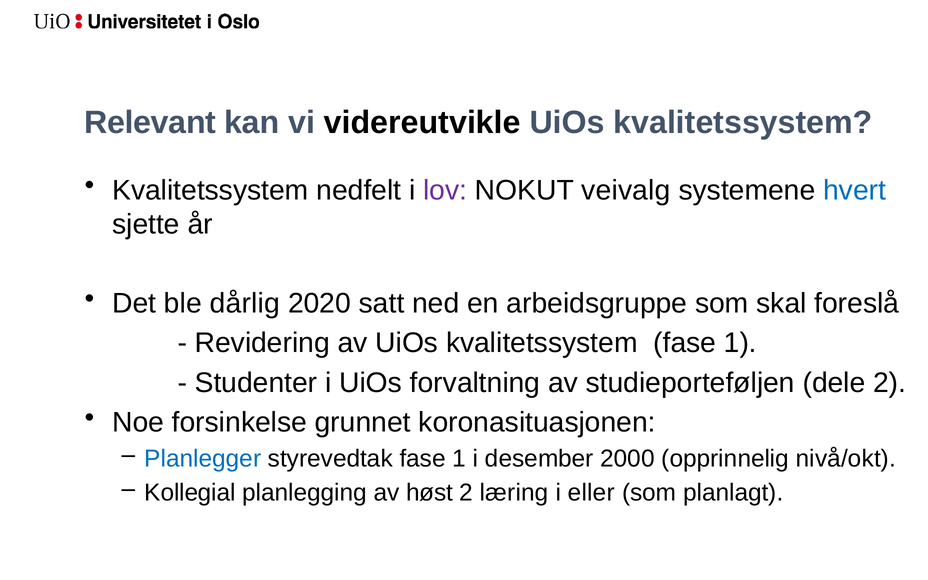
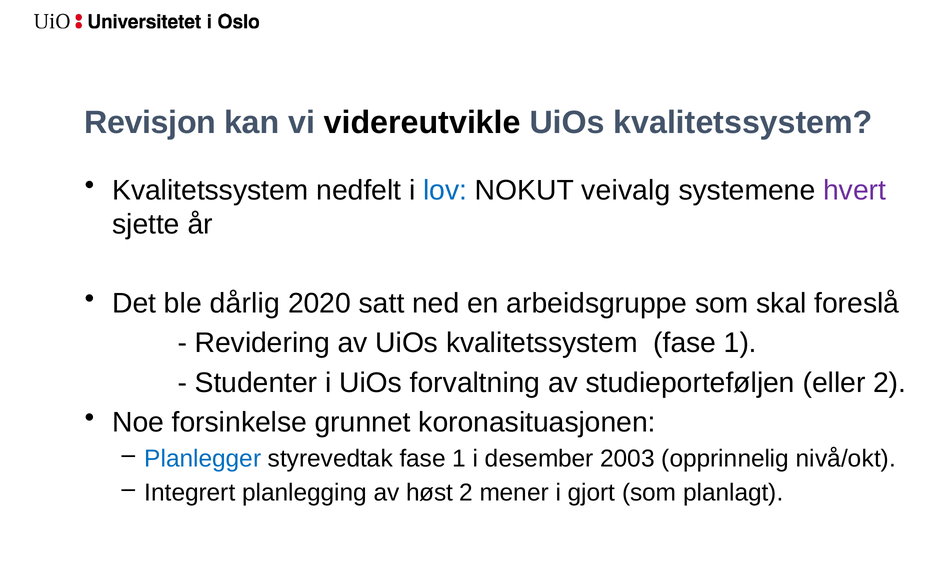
Relevant: Relevant -> Revisjon
lov colour: purple -> blue
hvert colour: blue -> purple
dele: dele -> eller
2000: 2000 -> 2003
Kollegial: Kollegial -> Integrert
læring: læring -> mener
eller: eller -> gjort
